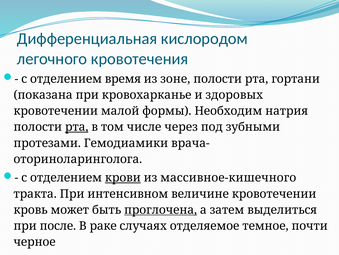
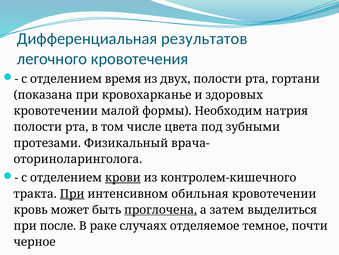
кислородом: кислородом -> результатов
зоне: зоне -> двух
рта at (77, 127) underline: present -> none
через: через -> цвета
Гемодиамики: Гемодиамики -> Физикальный
массивное-кишечного: массивное-кишечного -> контролем-кишечного
При at (72, 193) underline: none -> present
величине: величине -> обильная
